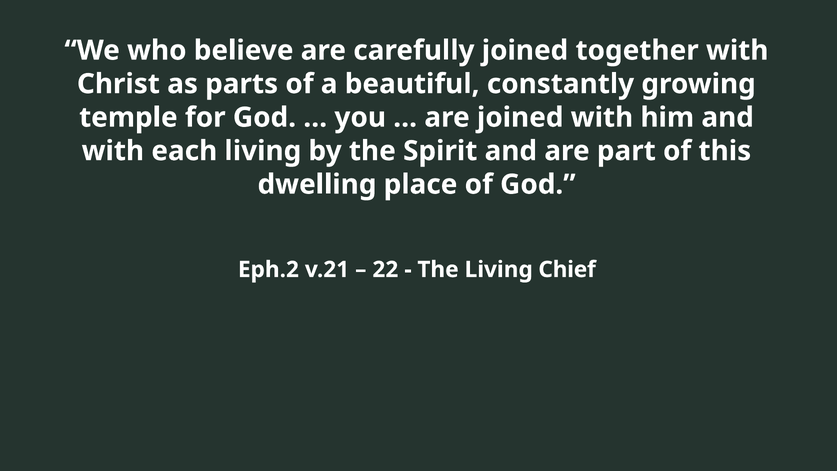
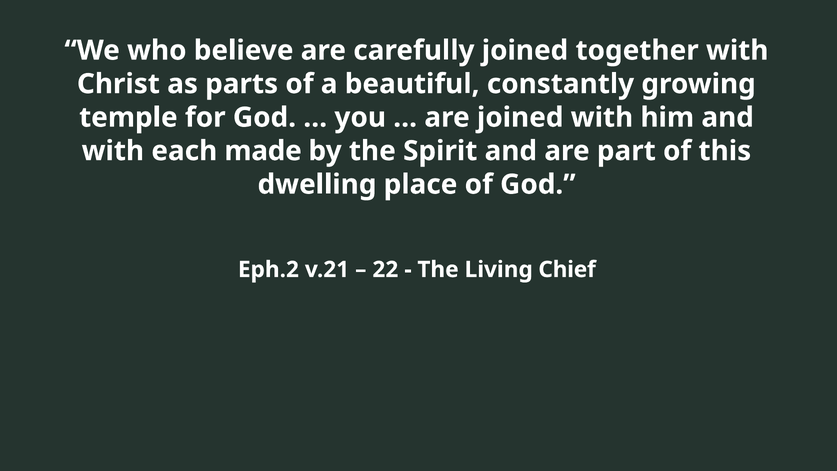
each living: living -> made
